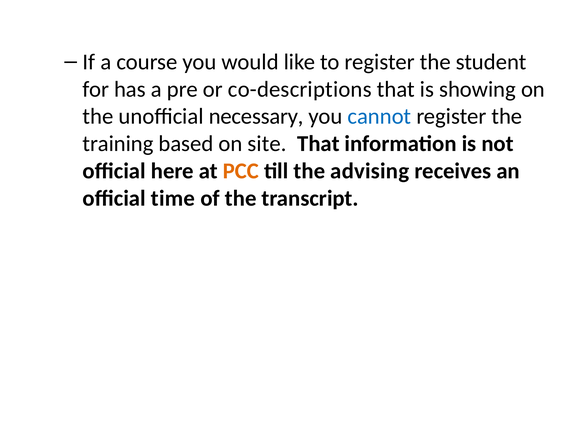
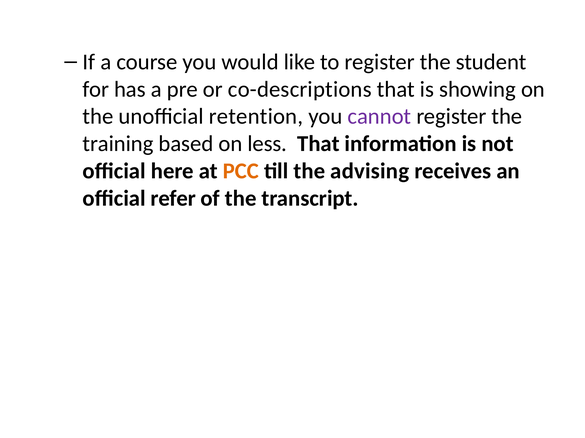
necessary: necessary -> retention
cannot colour: blue -> purple
site: site -> less
time: time -> refer
